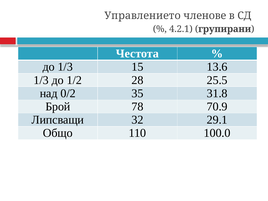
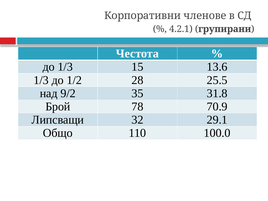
Управлението: Управлението -> Корпоративни
0/2: 0/2 -> 9/2
